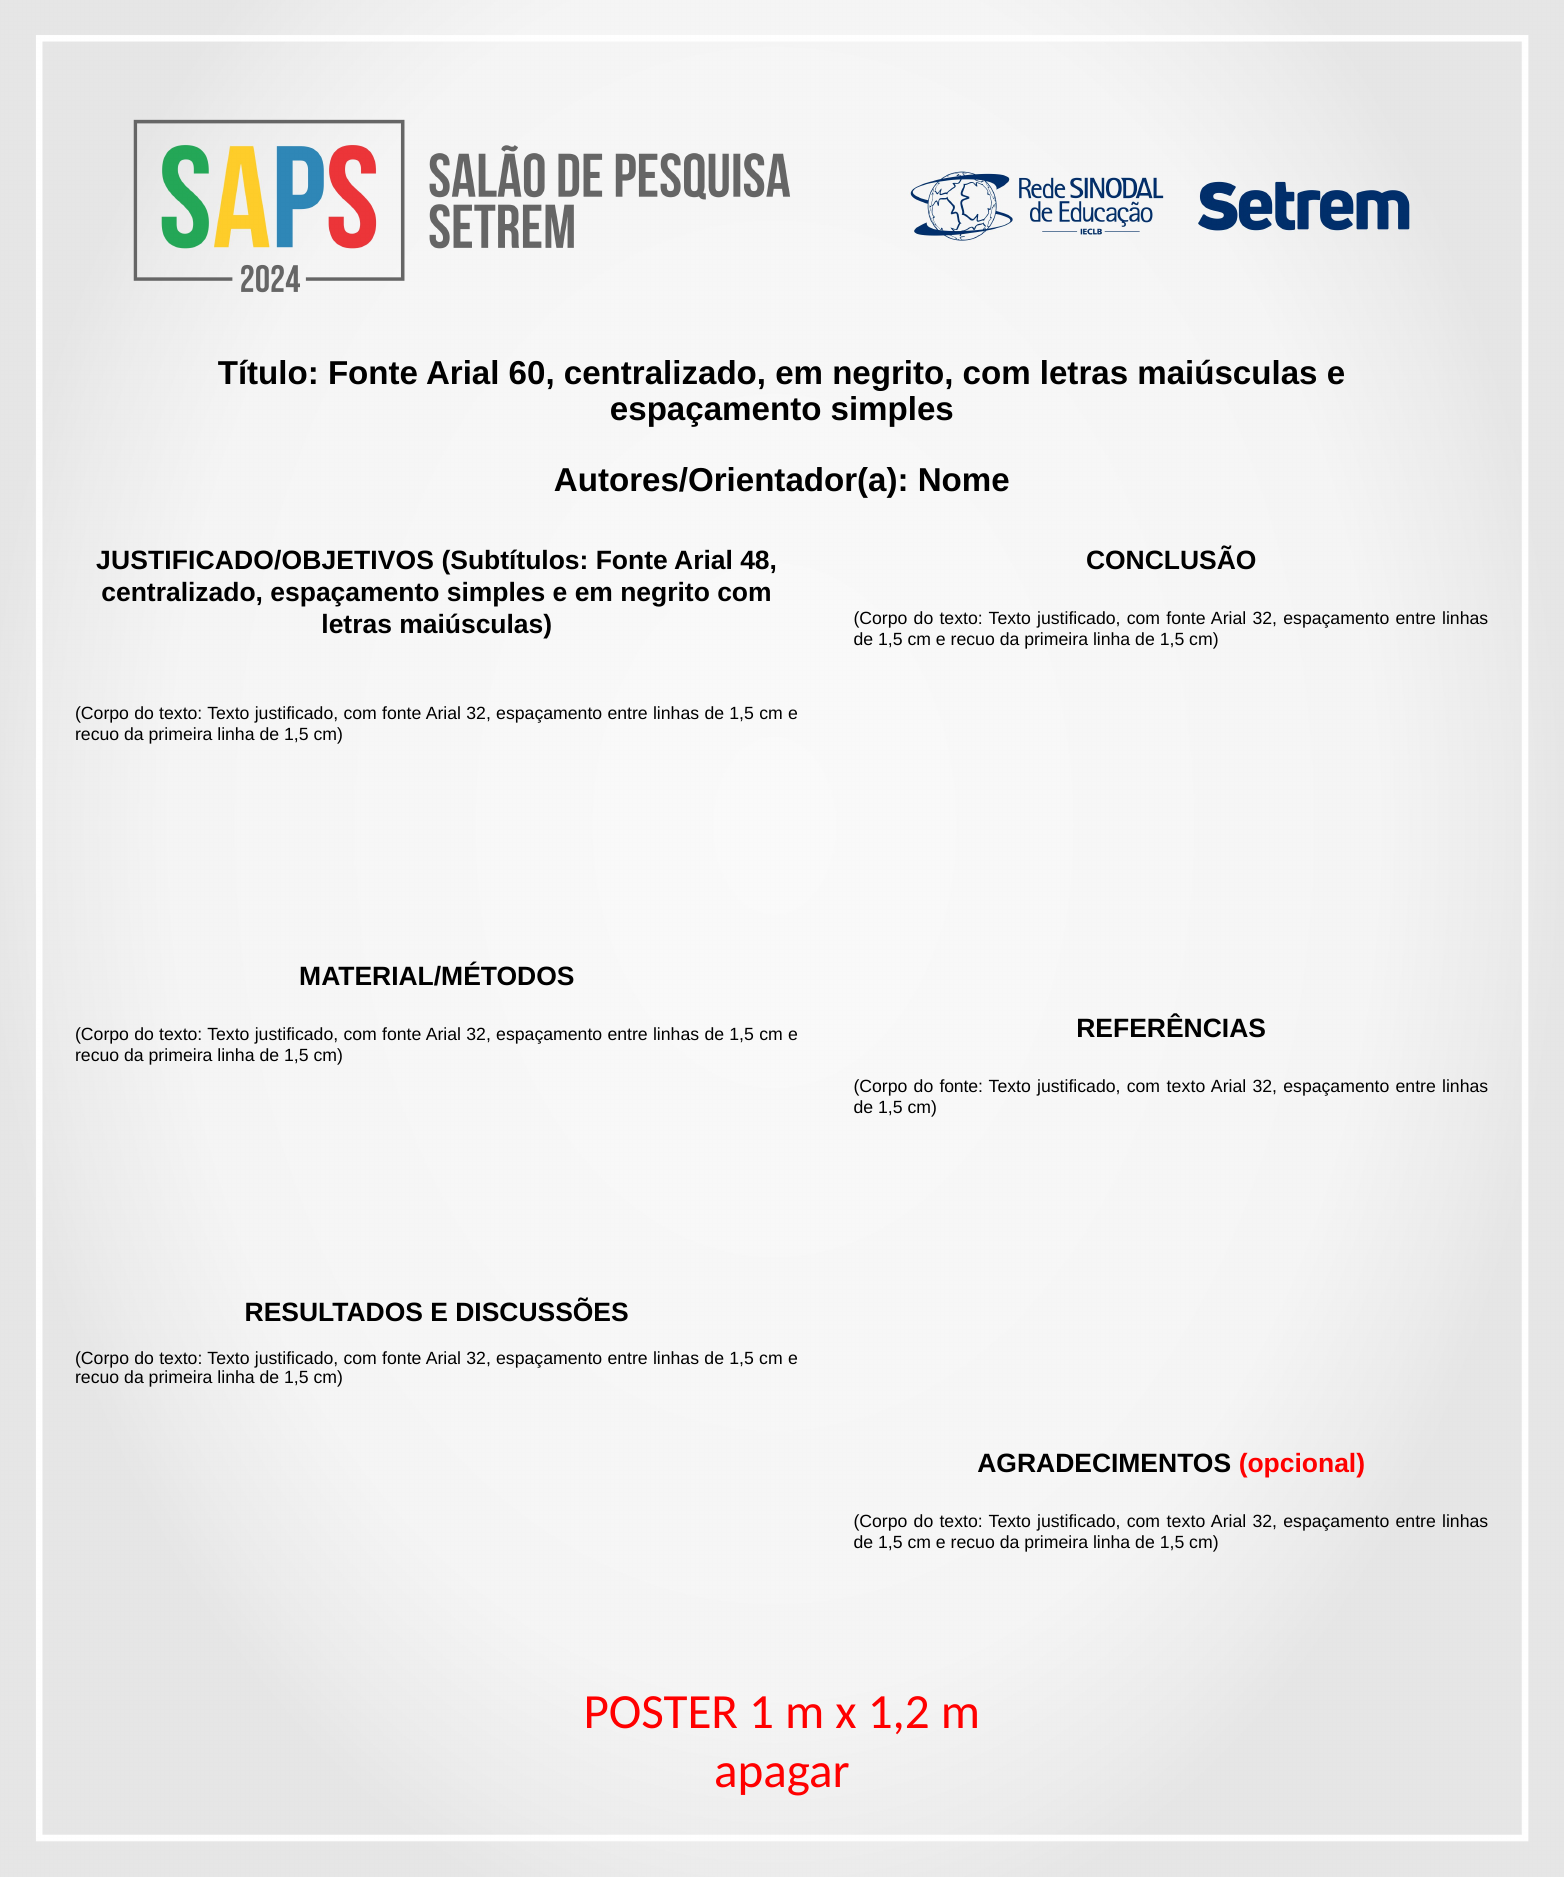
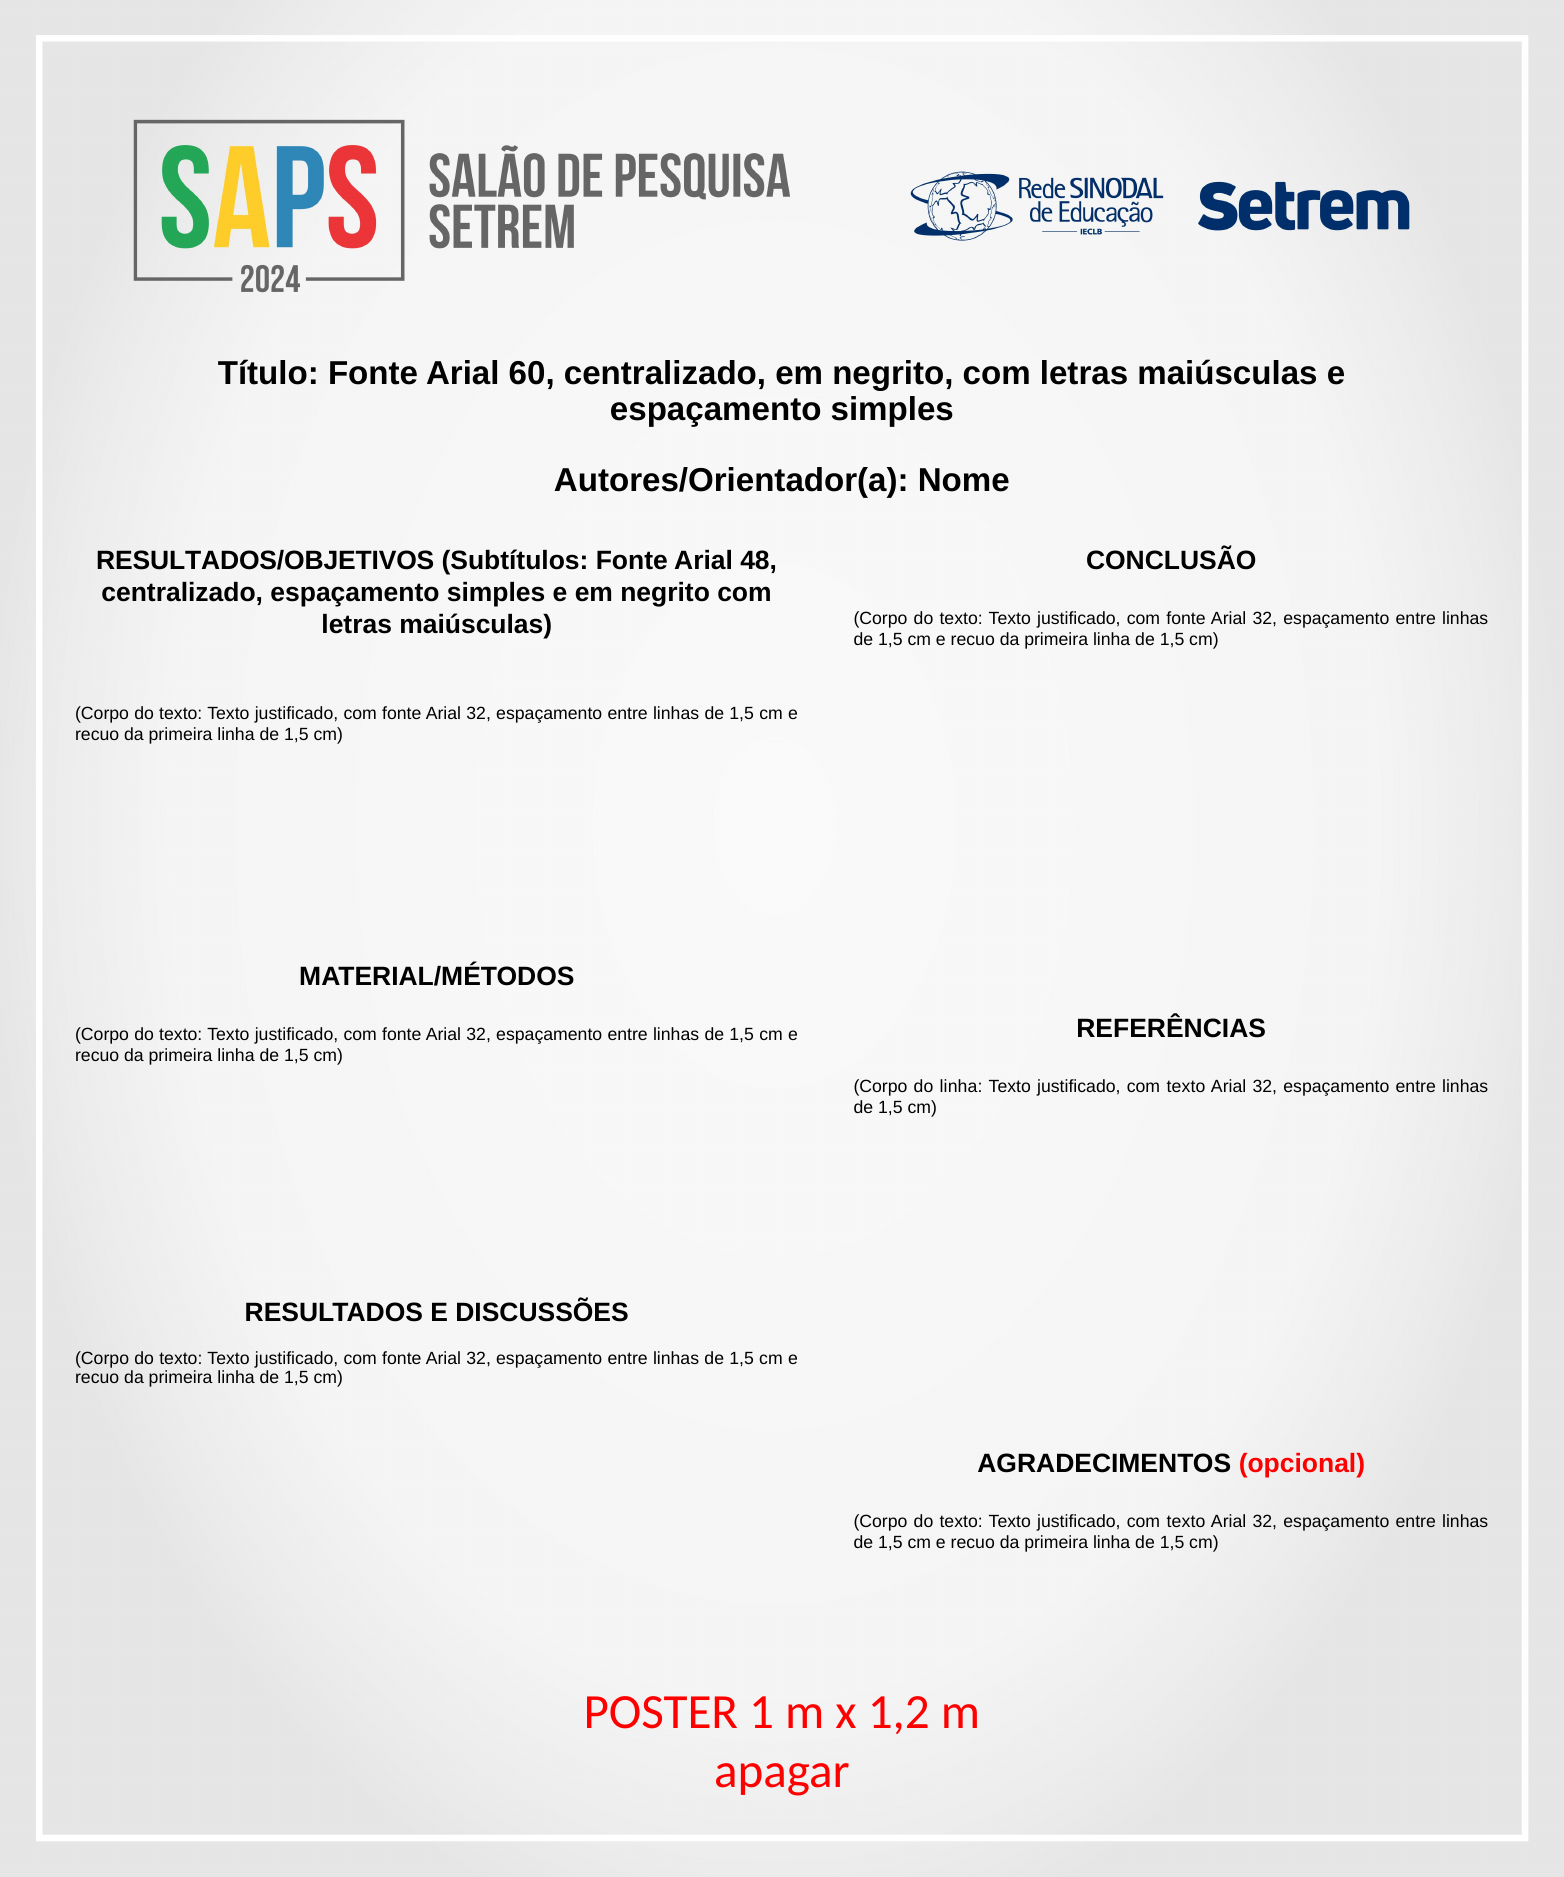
JUSTIFICADO/OBJETIVOS: JUSTIFICADO/OBJETIVOS -> RESULTADOS/OBJETIVOS
do fonte: fonte -> linha
